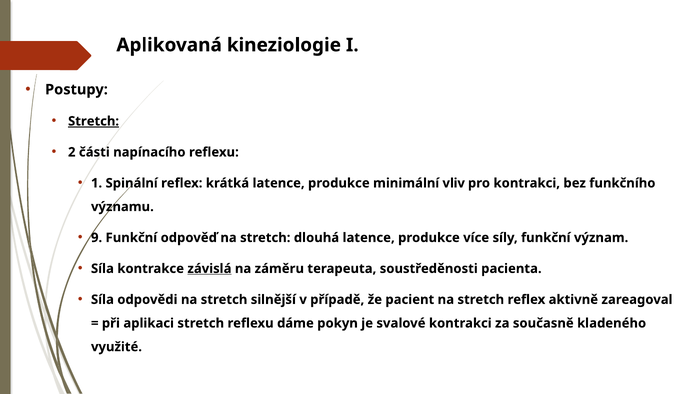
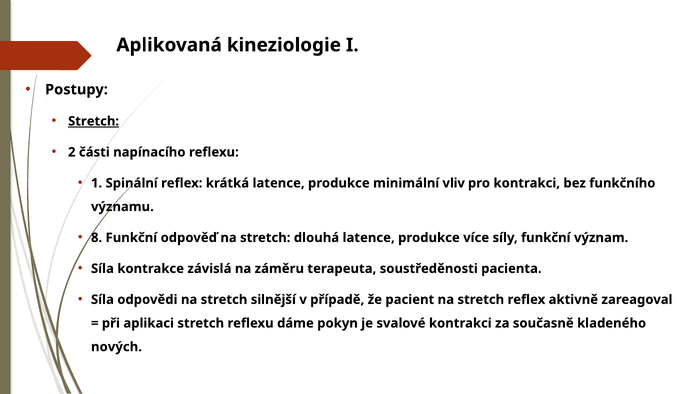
9: 9 -> 8
závislá underline: present -> none
využité: využité -> nových
